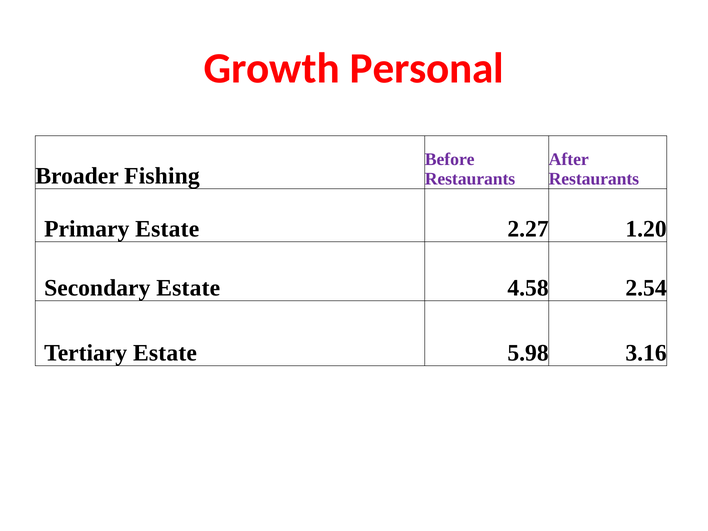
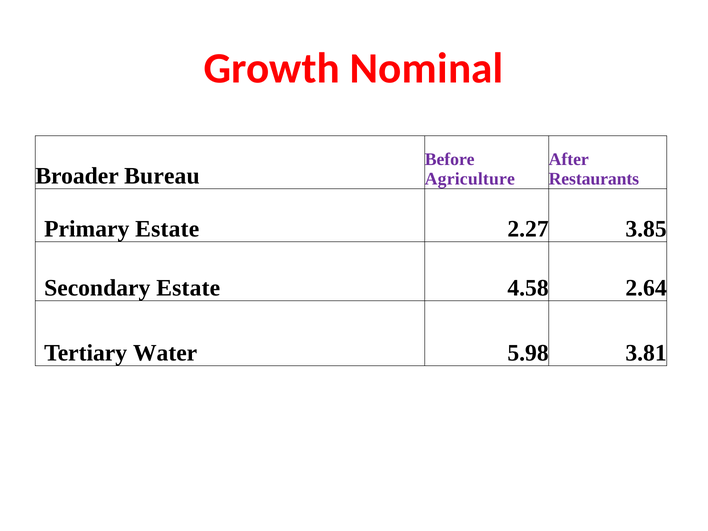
Personal: Personal -> Nominal
Fishing: Fishing -> Bureau
Restaurants at (470, 179): Restaurants -> Agriculture
1.20: 1.20 -> 3.85
2.54: 2.54 -> 2.64
Tertiary Estate: Estate -> Water
3.16: 3.16 -> 3.81
